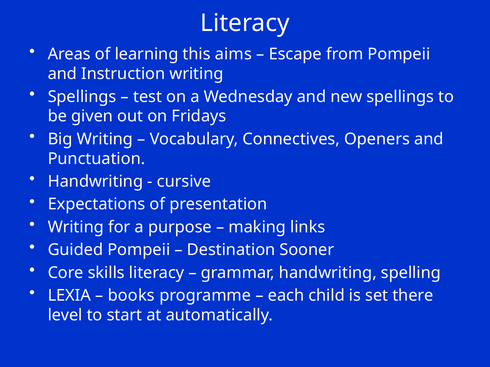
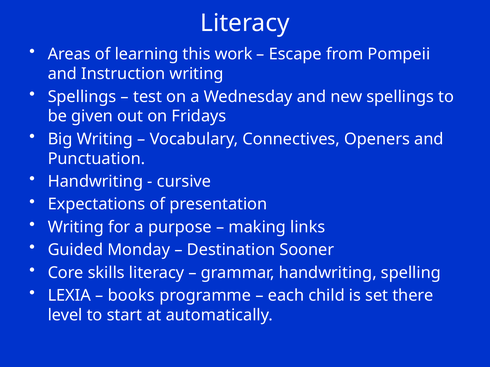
aims: aims -> work
Guided Pompeii: Pompeii -> Monday
